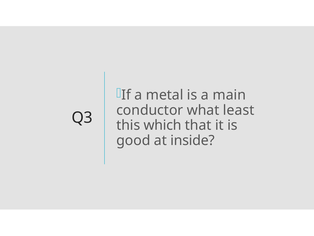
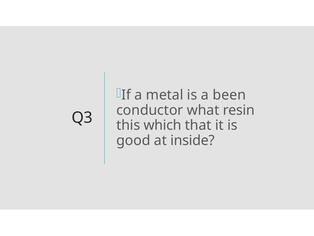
main: main -> been
least: least -> resin
